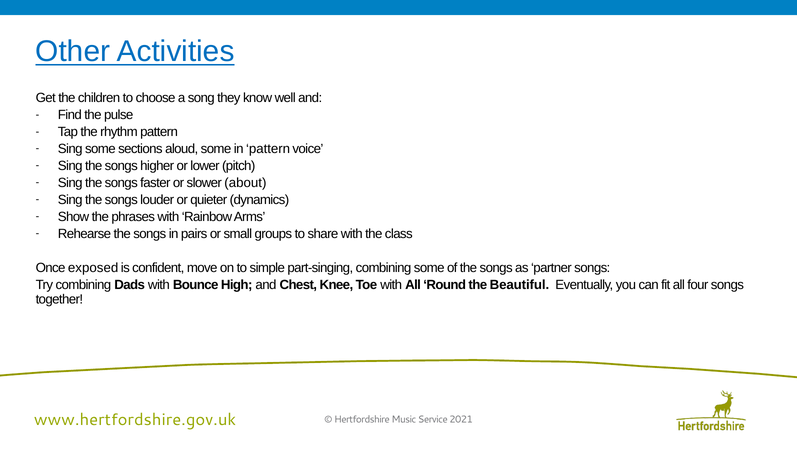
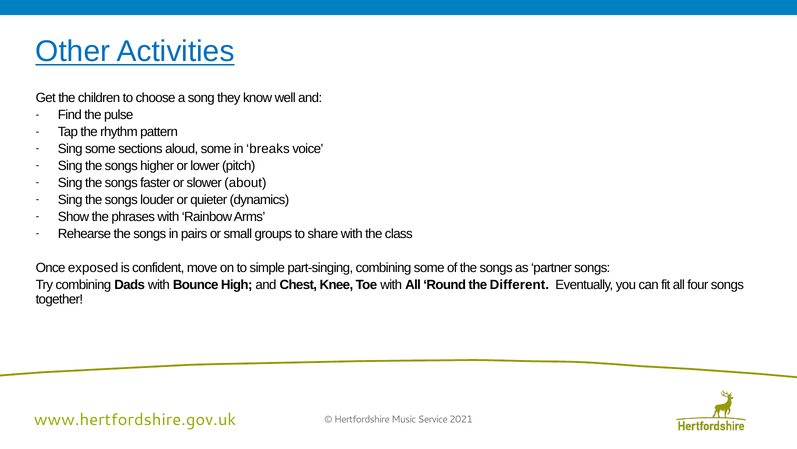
in pattern: pattern -> breaks
Beautiful: Beautiful -> Different
